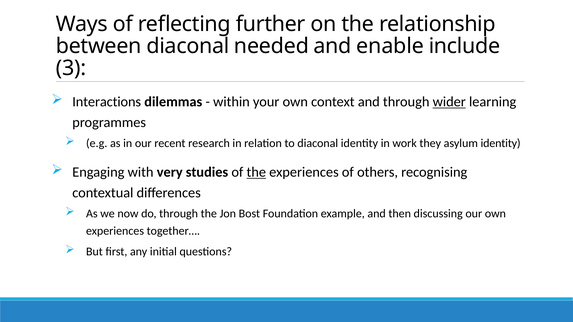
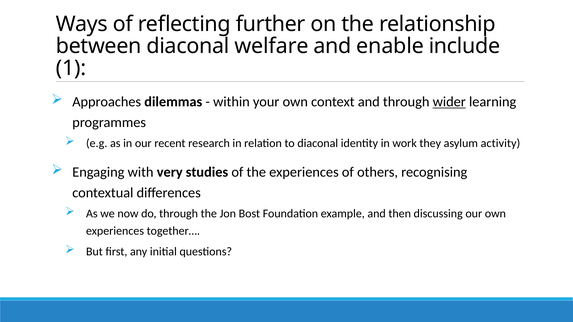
needed: needed -> welfare
3: 3 -> 1
Interactions: Interactions -> Approaches
asylum identity: identity -> activity
the at (256, 172) underline: present -> none
